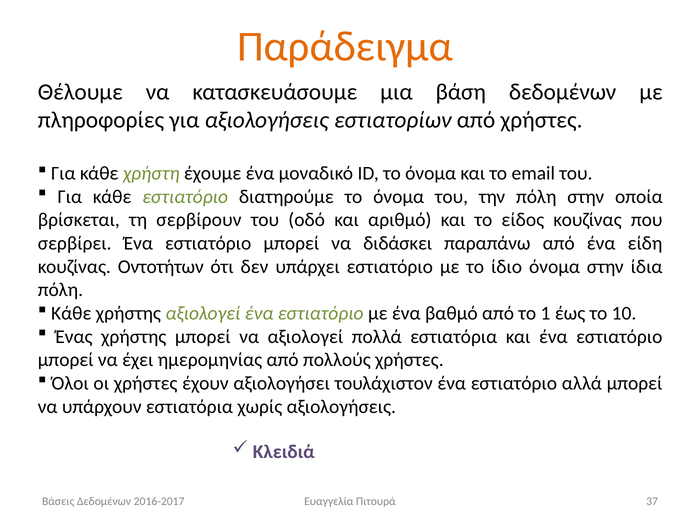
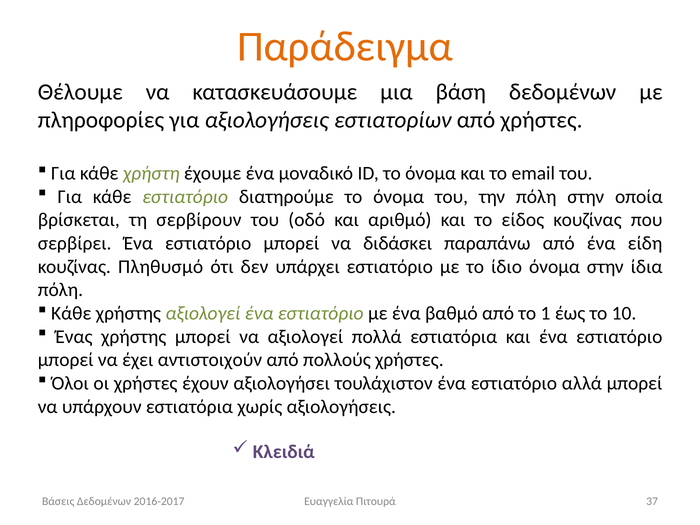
Οντοτήτων: Οντοτήτων -> Πληθυσμό
ημερομηνίας: ημερομηνίας -> αντιστοιχούν
